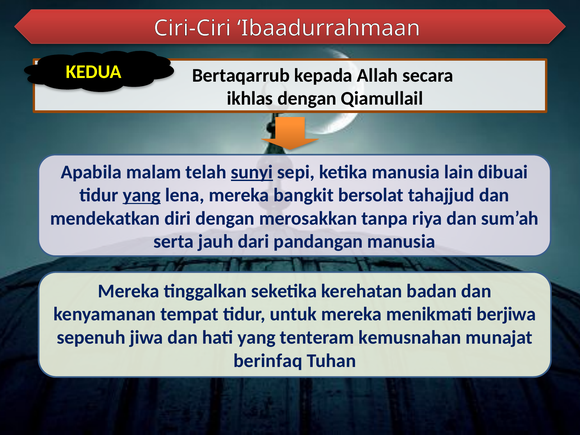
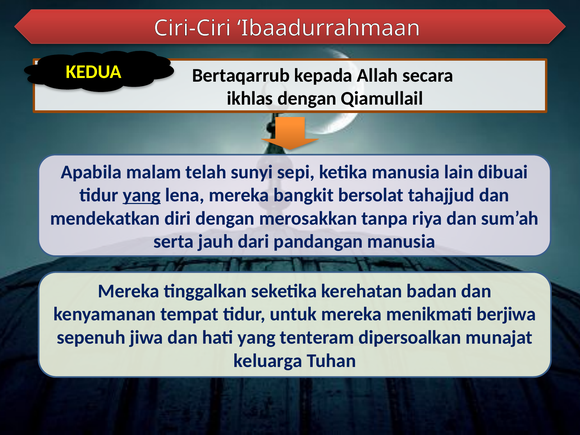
sunyi underline: present -> none
kemusnahan: kemusnahan -> dipersoalkan
berinfaq: berinfaq -> keluarga
